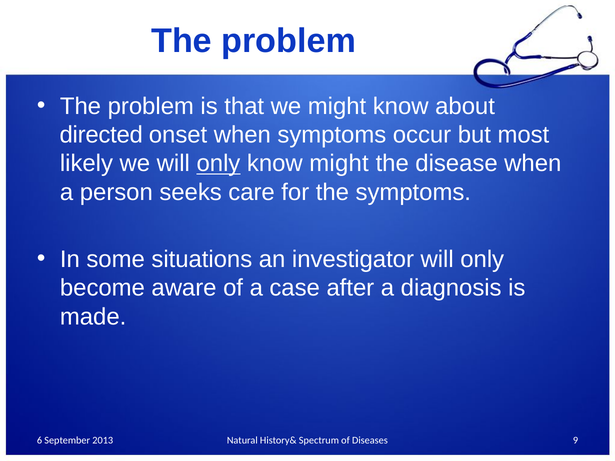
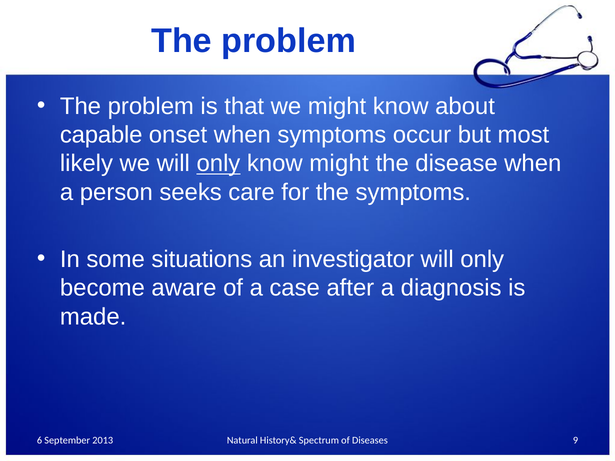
directed: directed -> capable
